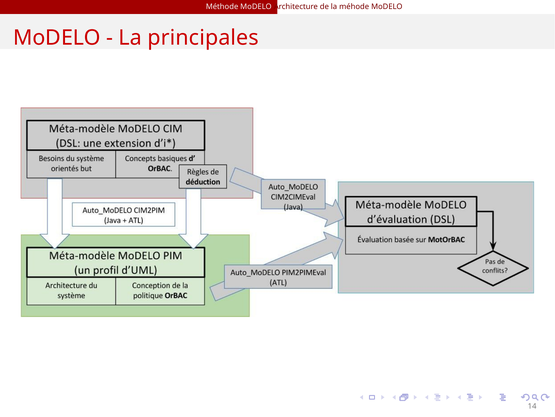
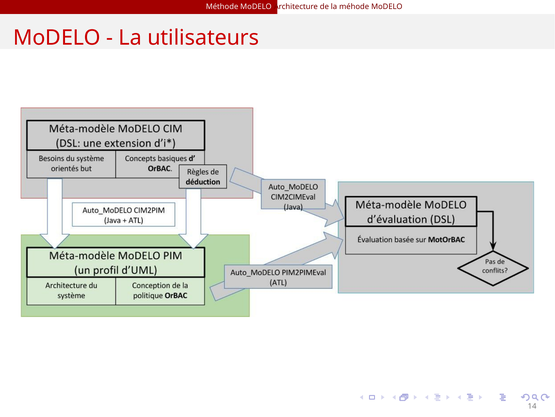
principales: principales -> utilisateurs
